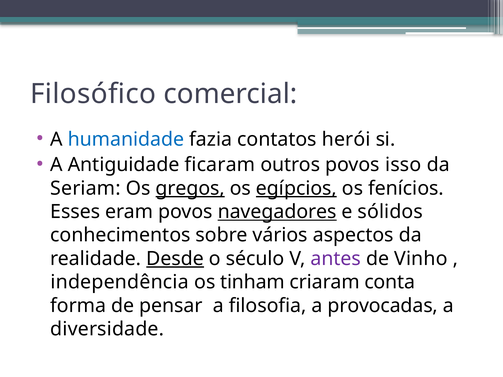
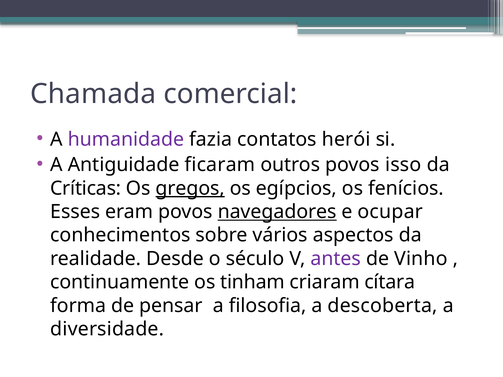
Filosófico: Filosófico -> Chamada
humanidade colour: blue -> purple
Seriam: Seriam -> Críticas
egípcios underline: present -> none
sólidos: sólidos -> ocupar
Desde underline: present -> none
independência: independência -> continuamente
conta: conta -> cítara
provocadas: provocadas -> descoberta
